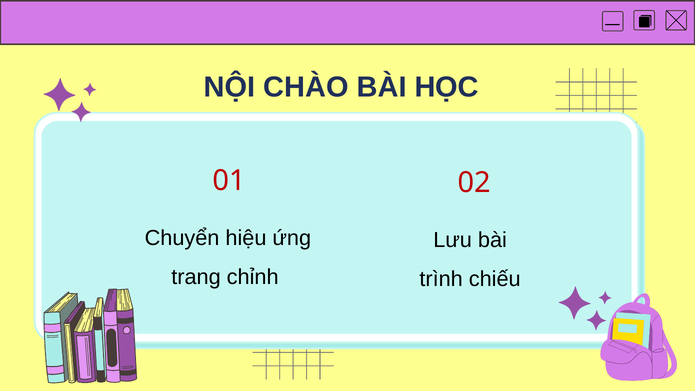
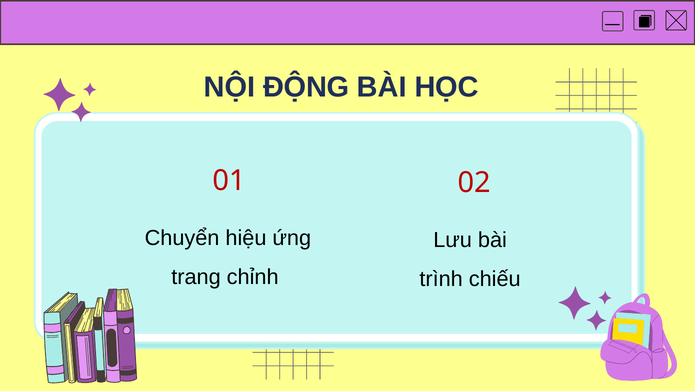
CHÀO: CHÀO -> ĐỘNG
